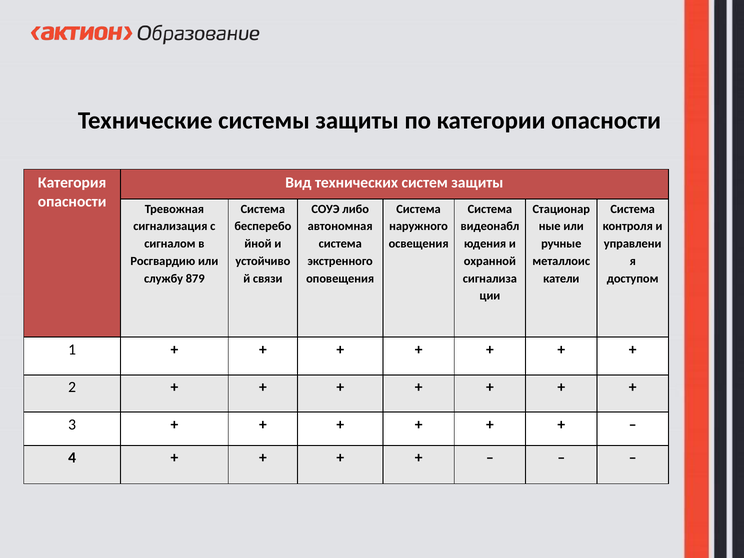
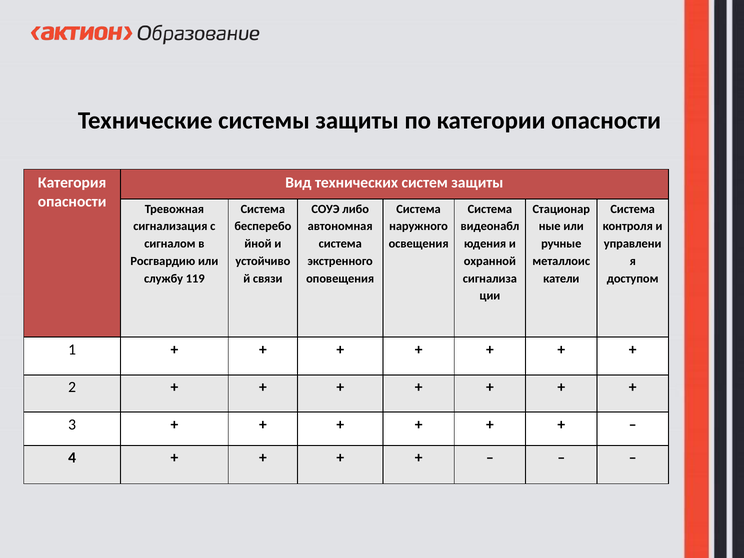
879: 879 -> 119
